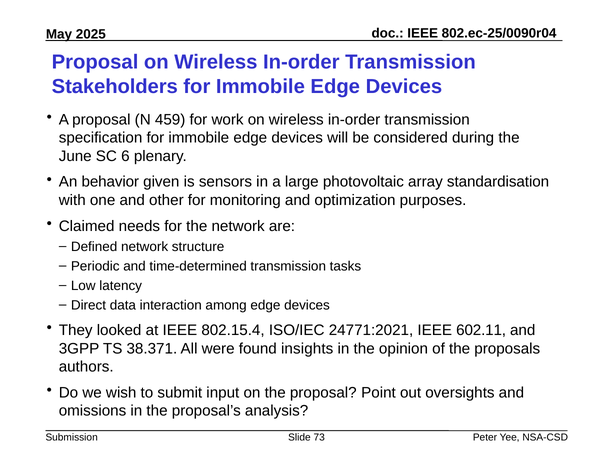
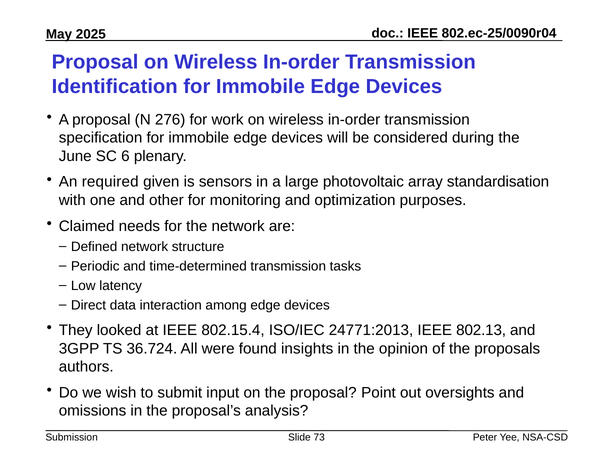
Stakeholders: Stakeholders -> Identification
459: 459 -> 276
behavior: behavior -> required
24771:2021: 24771:2021 -> 24771:2013
602.11: 602.11 -> 802.13
38.371: 38.371 -> 36.724
